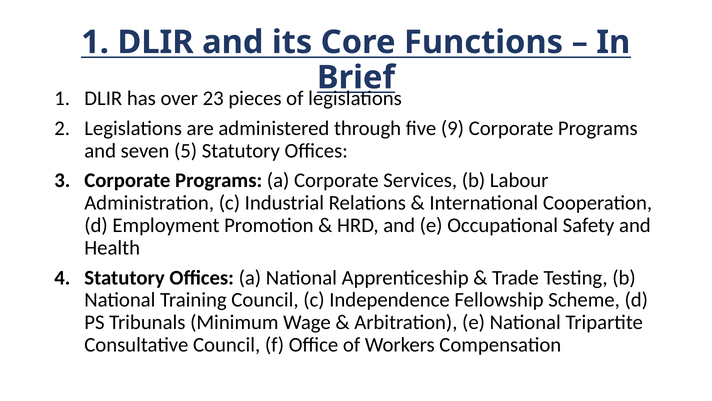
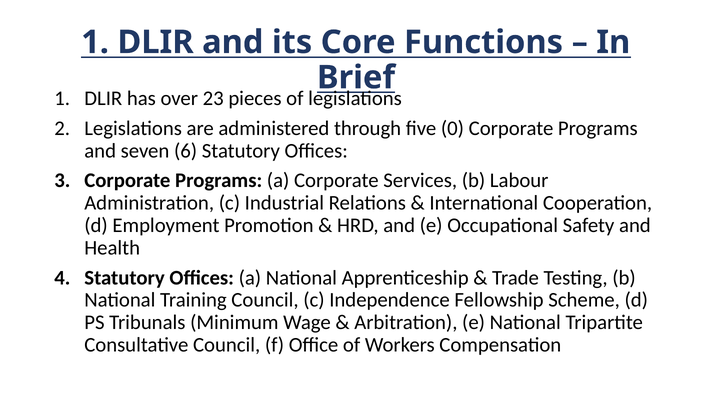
9: 9 -> 0
5: 5 -> 6
